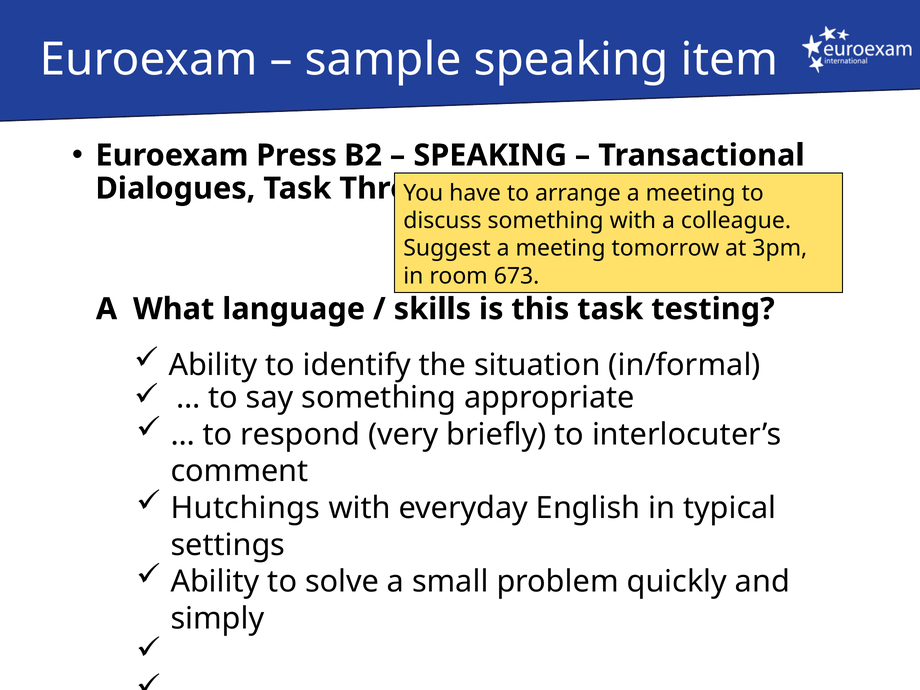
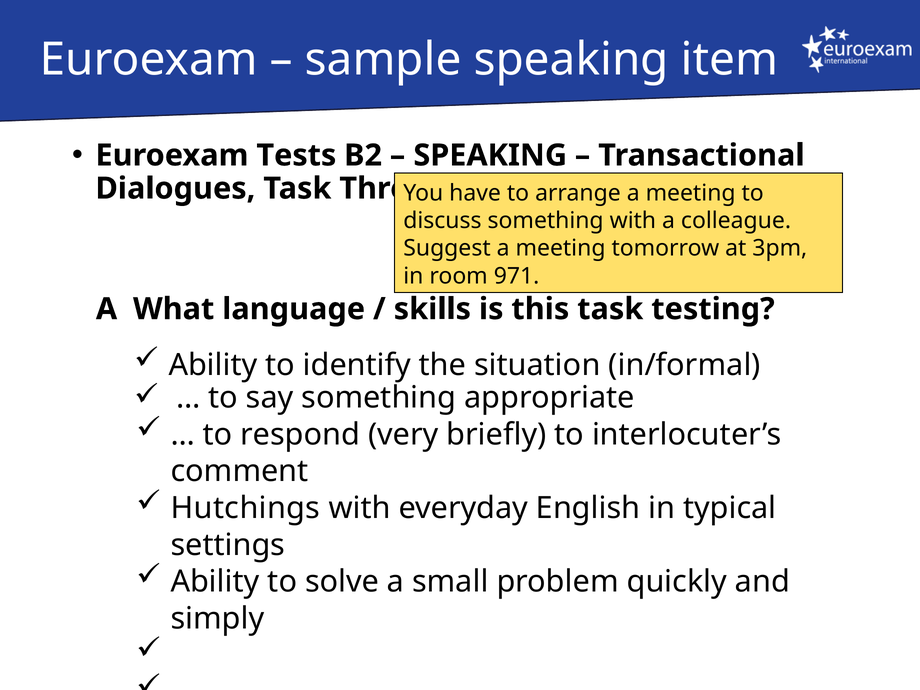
Press: Press -> Tests
673: 673 -> 971
